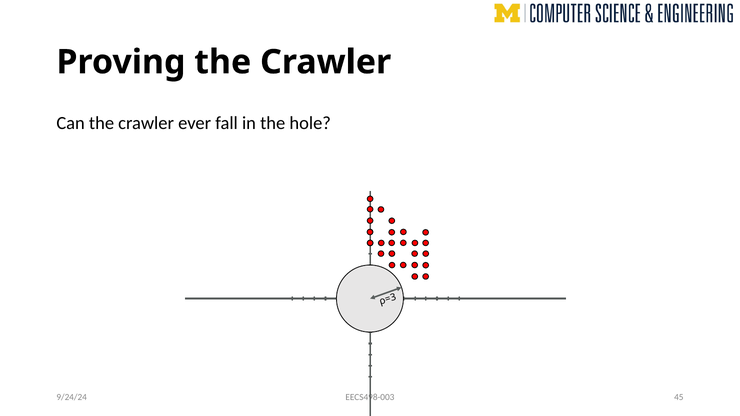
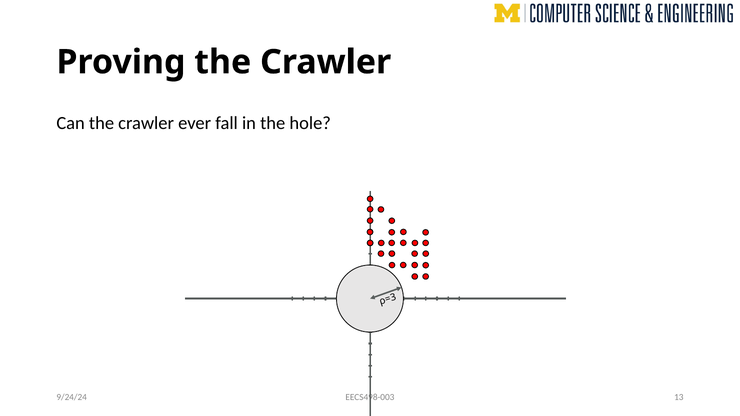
45: 45 -> 13
